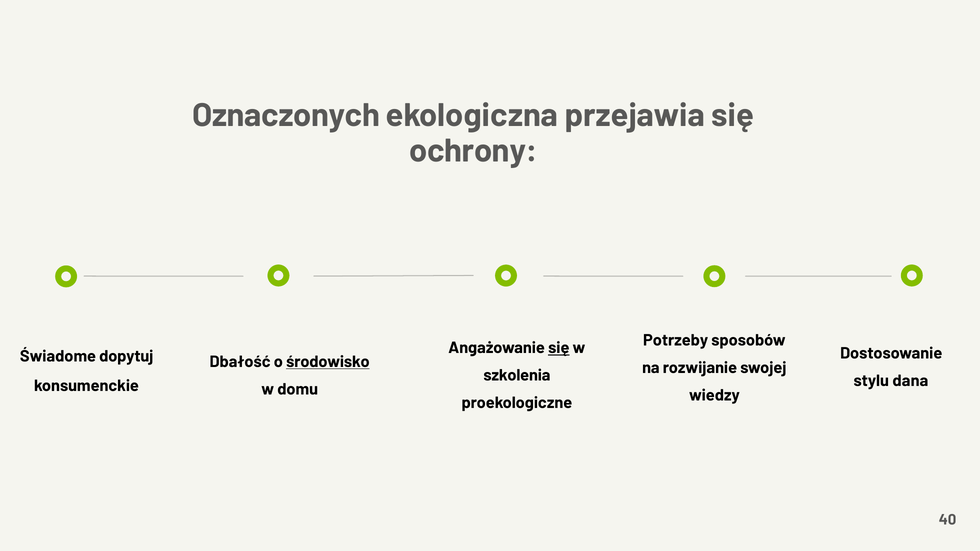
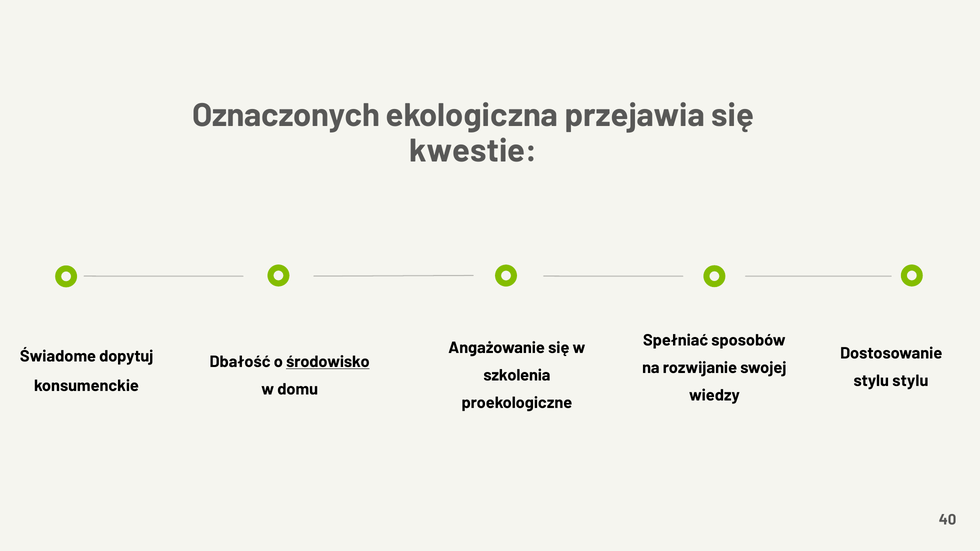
ochrony: ochrony -> kwestie
Potrzeby: Potrzeby -> Spełniać
się at (559, 348) underline: present -> none
stylu dana: dana -> stylu
